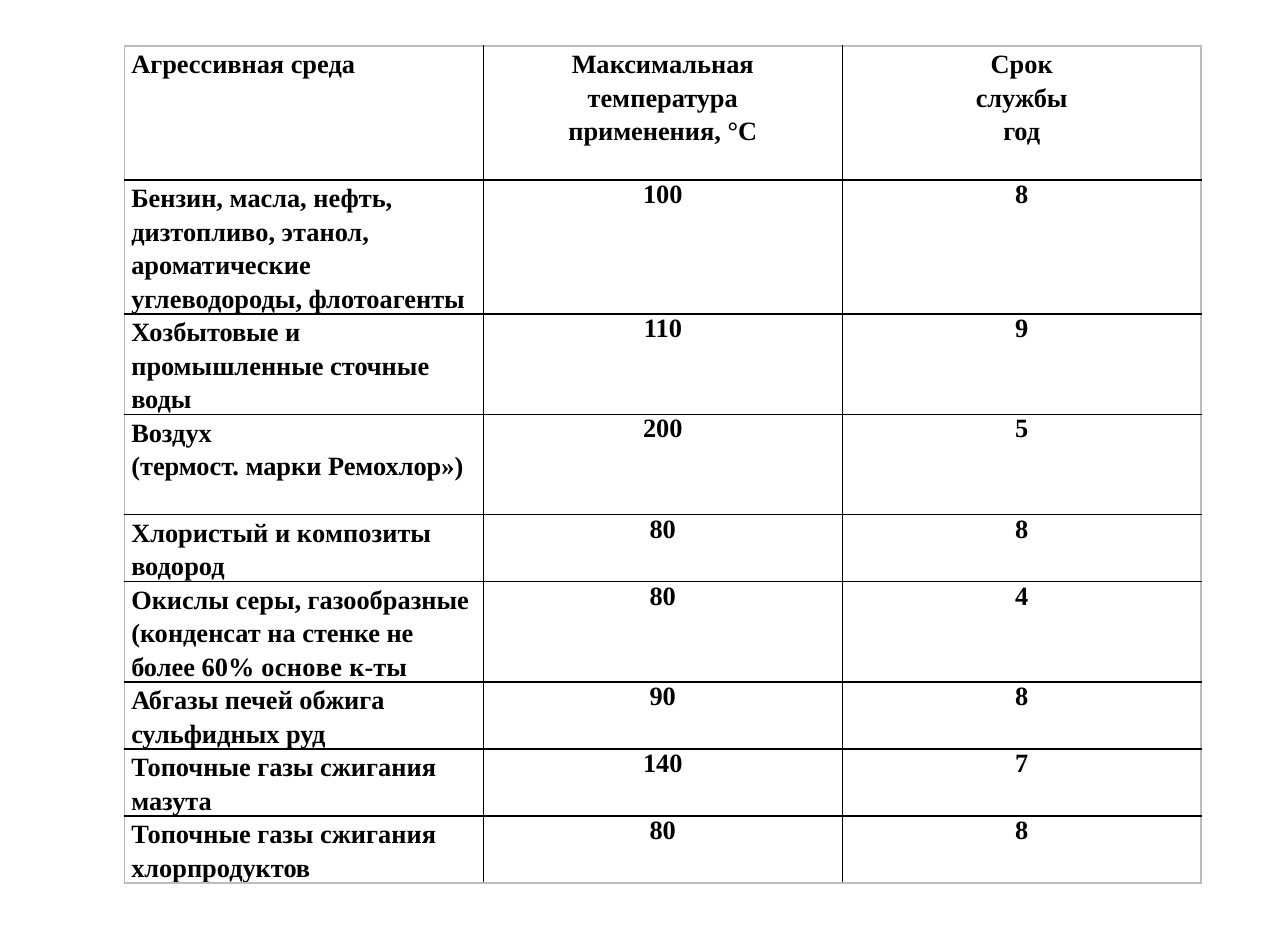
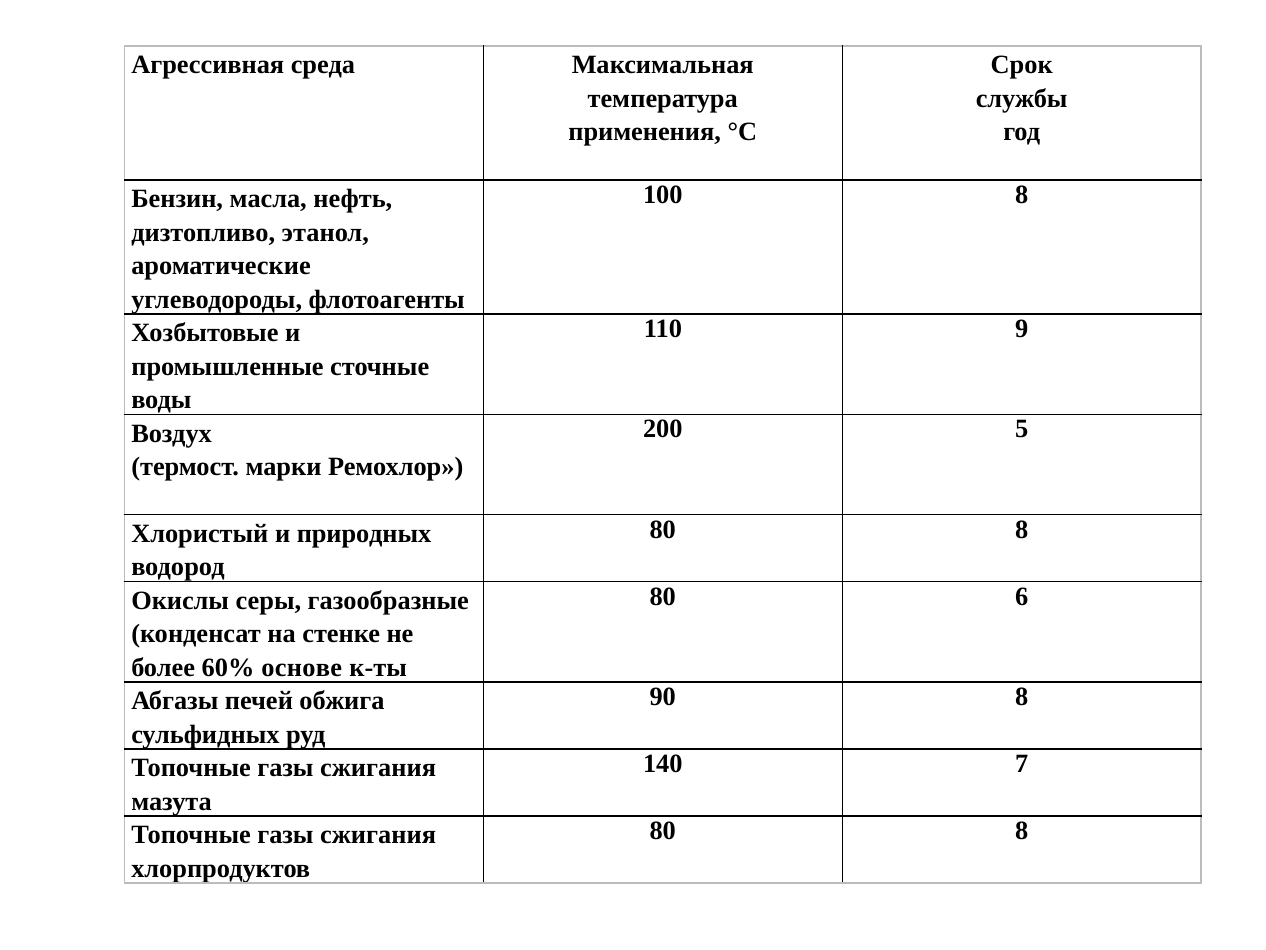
композиты: композиты -> природных
4: 4 -> 6
